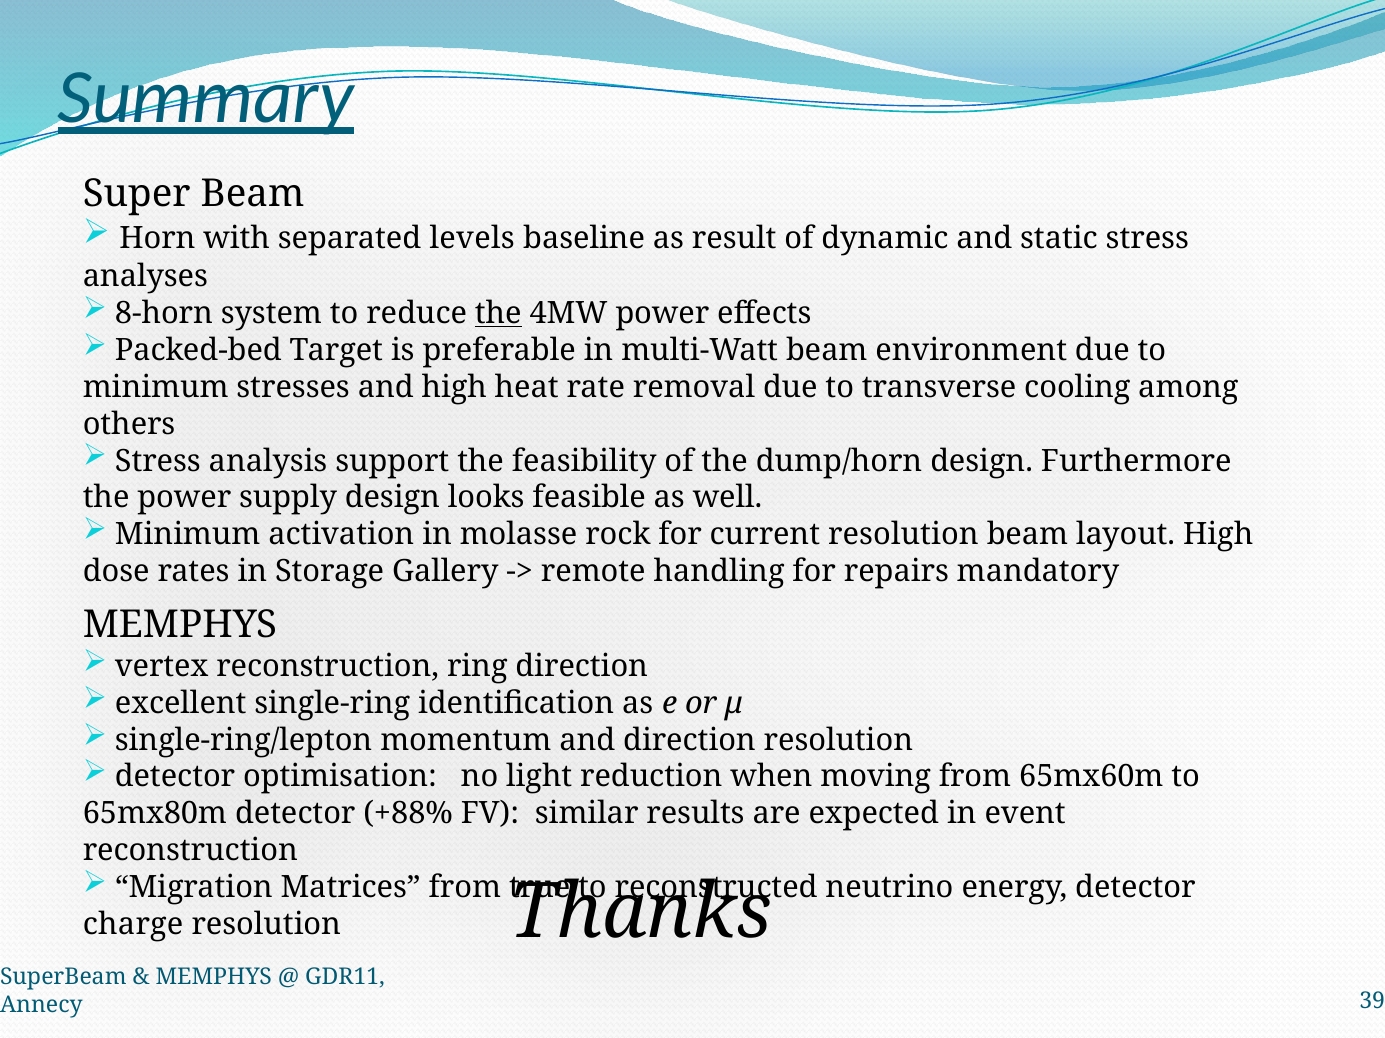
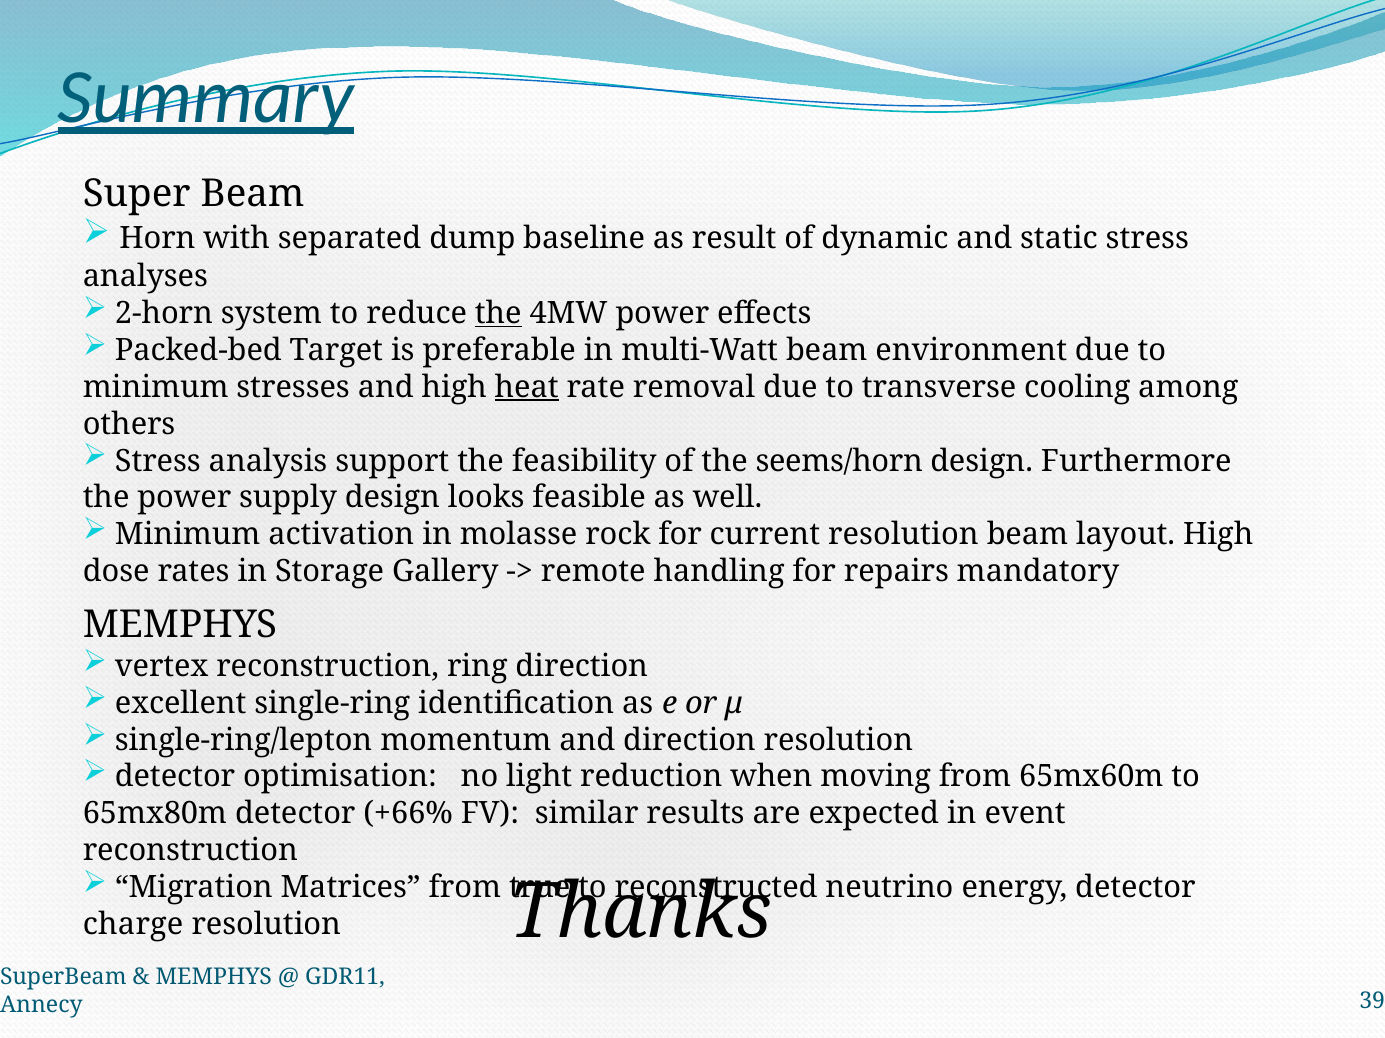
levels: levels -> dump
8-horn: 8-horn -> 2-horn
heat underline: none -> present
dump/horn: dump/horn -> seems/horn
+88%: +88% -> +66%
